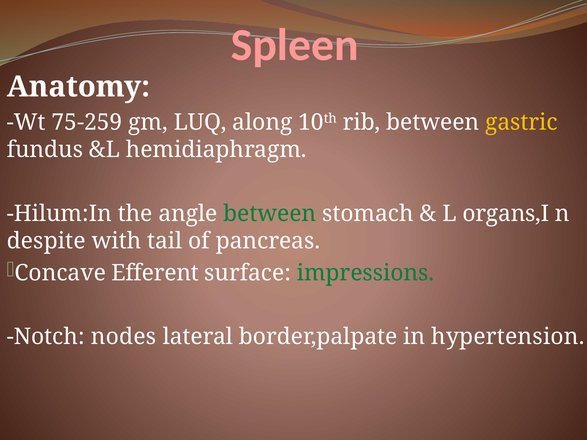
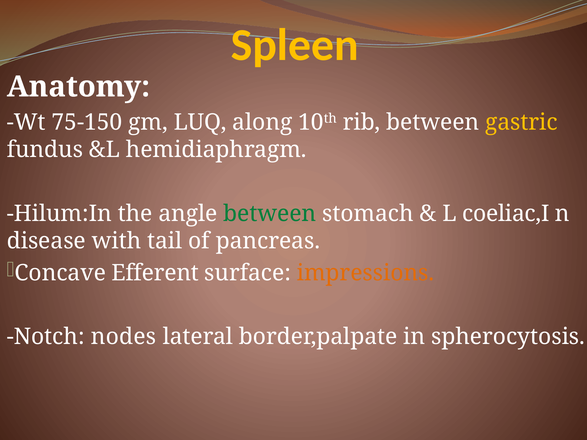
Spleen colour: pink -> yellow
75-259: 75-259 -> 75-150
organs,I: organs,I -> coeliac,I
despite: despite -> disease
impressions colour: green -> orange
hypertension: hypertension -> spherocytosis
